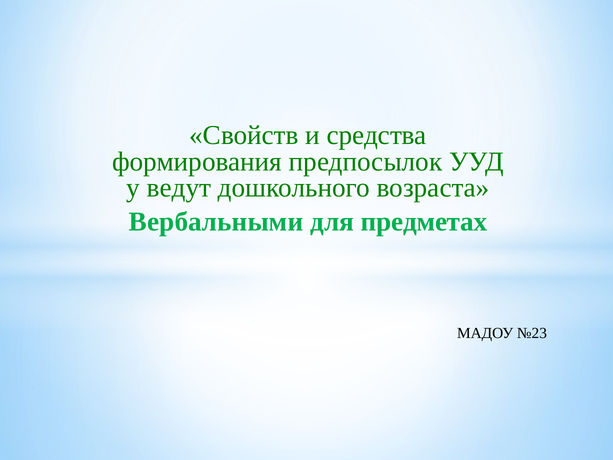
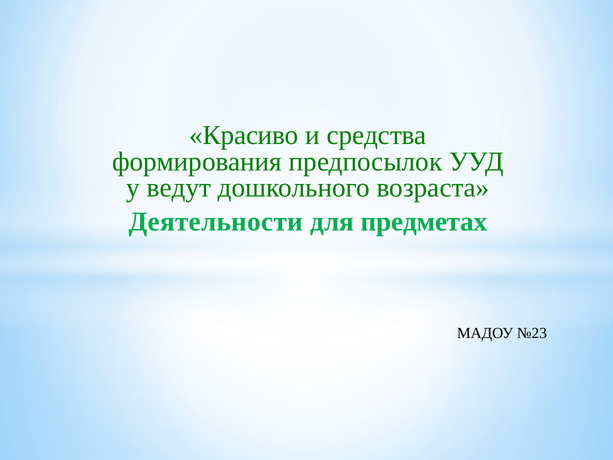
Свойств: Свойств -> Красиво
Вербальными: Вербальными -> Деятельности
